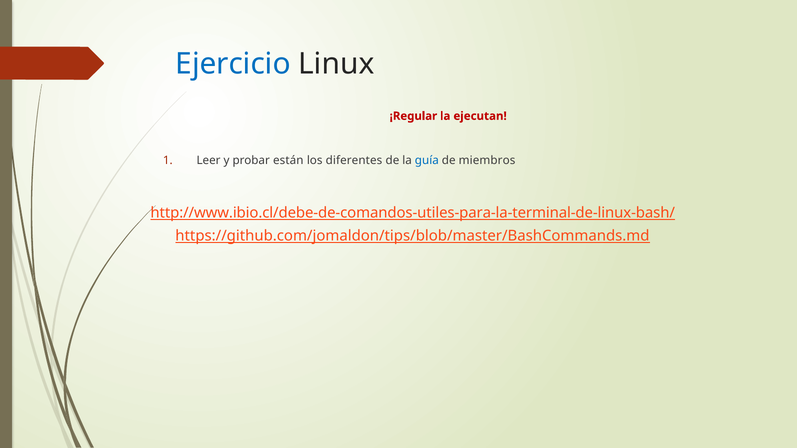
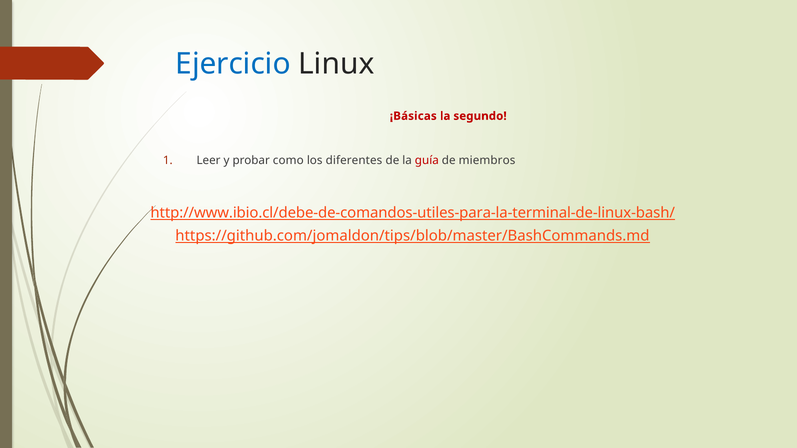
¡Regular: ¡Regular -> ¡Básicas
ejecutan: ejecutan -> segundo
están: están -> como
guía colour: blue -> red
